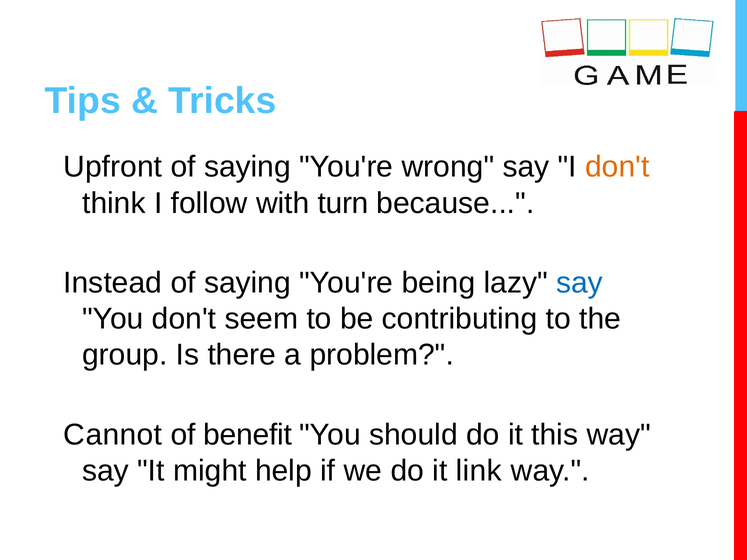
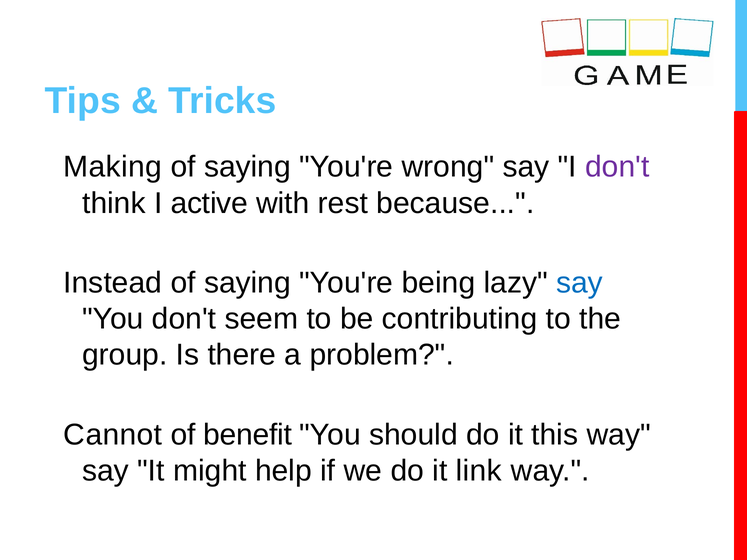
Upfront: Upfront -> Making
don't at (617, 167) colour: orange -> purple
follow: follow -> active
turn: turn -> rest
